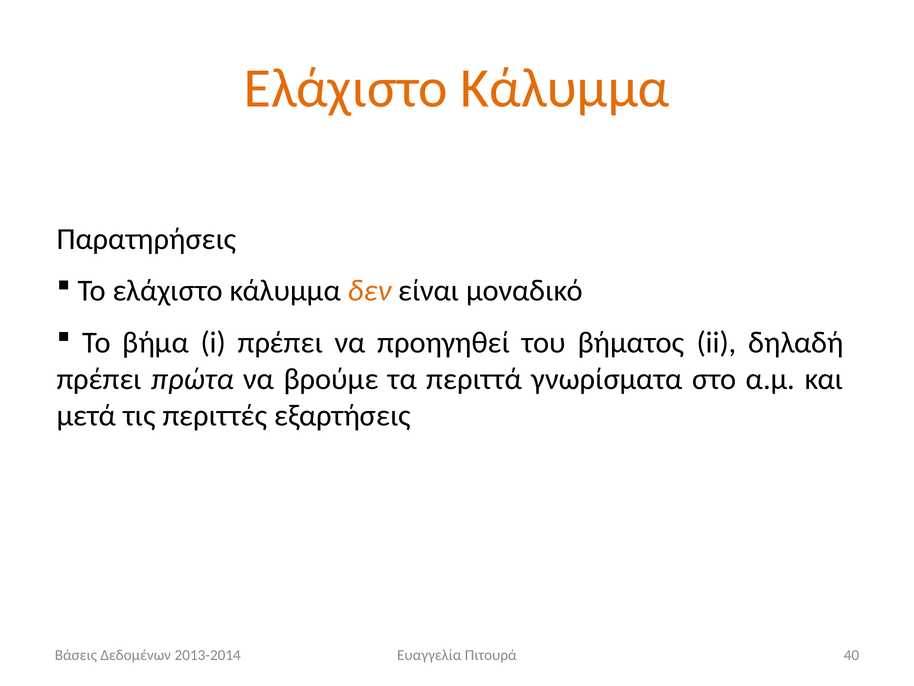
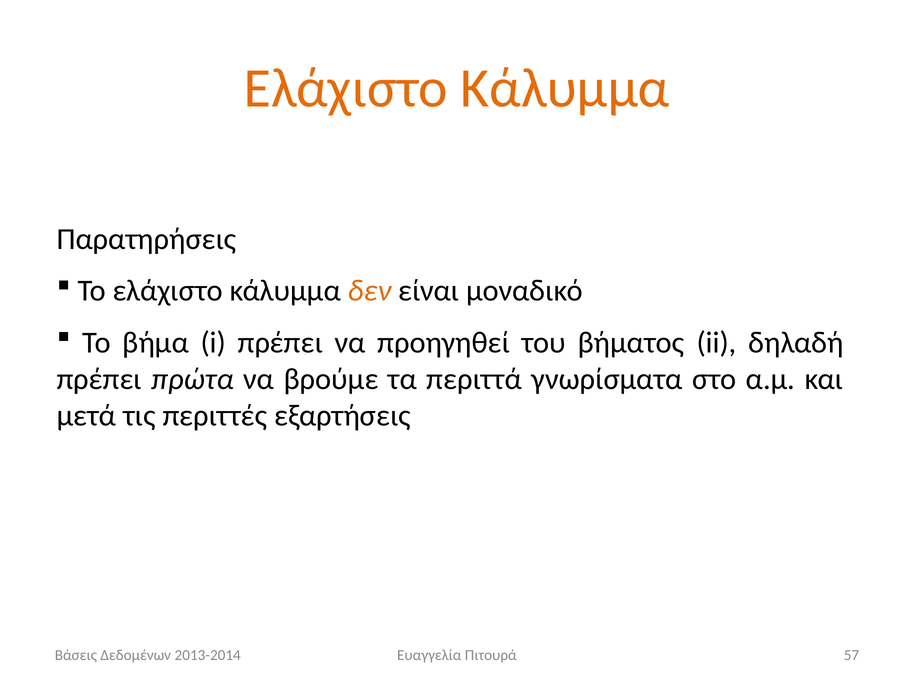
40: 40 -> 57
